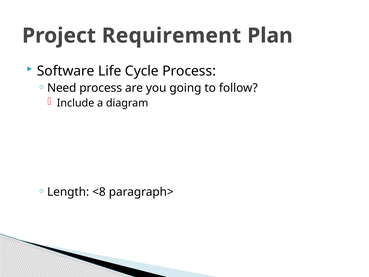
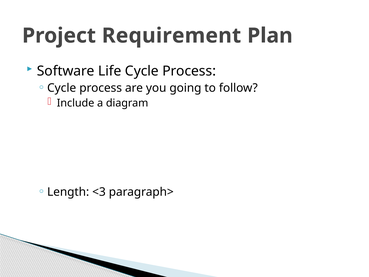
Need at (62, 88): Need -> Cycle
<8: <8 -> <3
